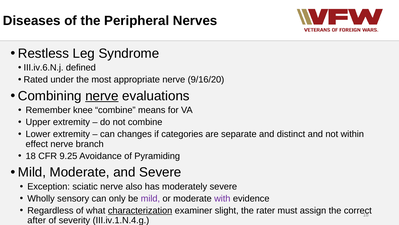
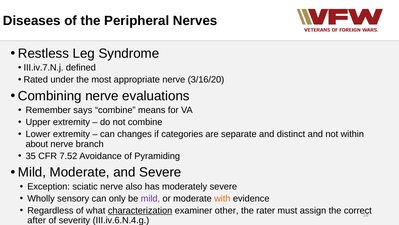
III.iv.6.N.j: III.iv.6.N.j -> III.iv.7.N.j
9/16/20: 9/16/20 -> 3/16/20
nerve at (102, 96) underline: present -> none
knee: knee -> says
effect: effect -> about
18 at (31, 156): 18 -> 35
9.25: 9.25 -> 7.52
with colour: purple -> orange
slight: slight -> other
III.iv.1.N.4.g: III.iv.1.N.4.g -> III.iv.6.N.4.g
